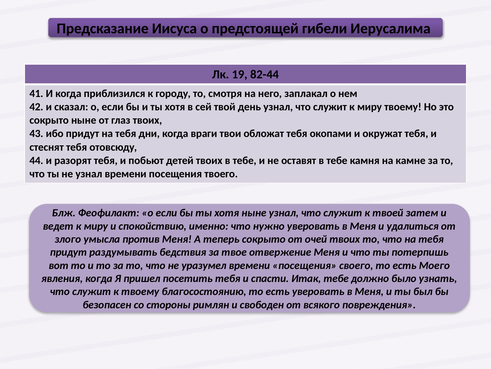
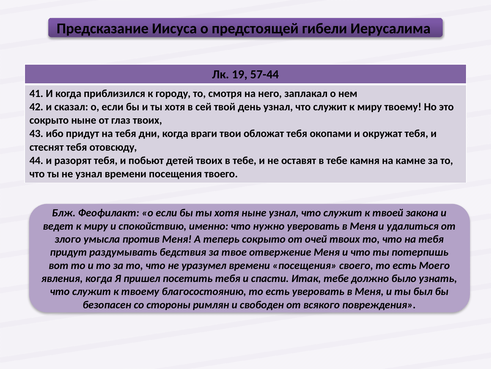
82-44: 82-44 -> 57-44
затем: затем -> закона
